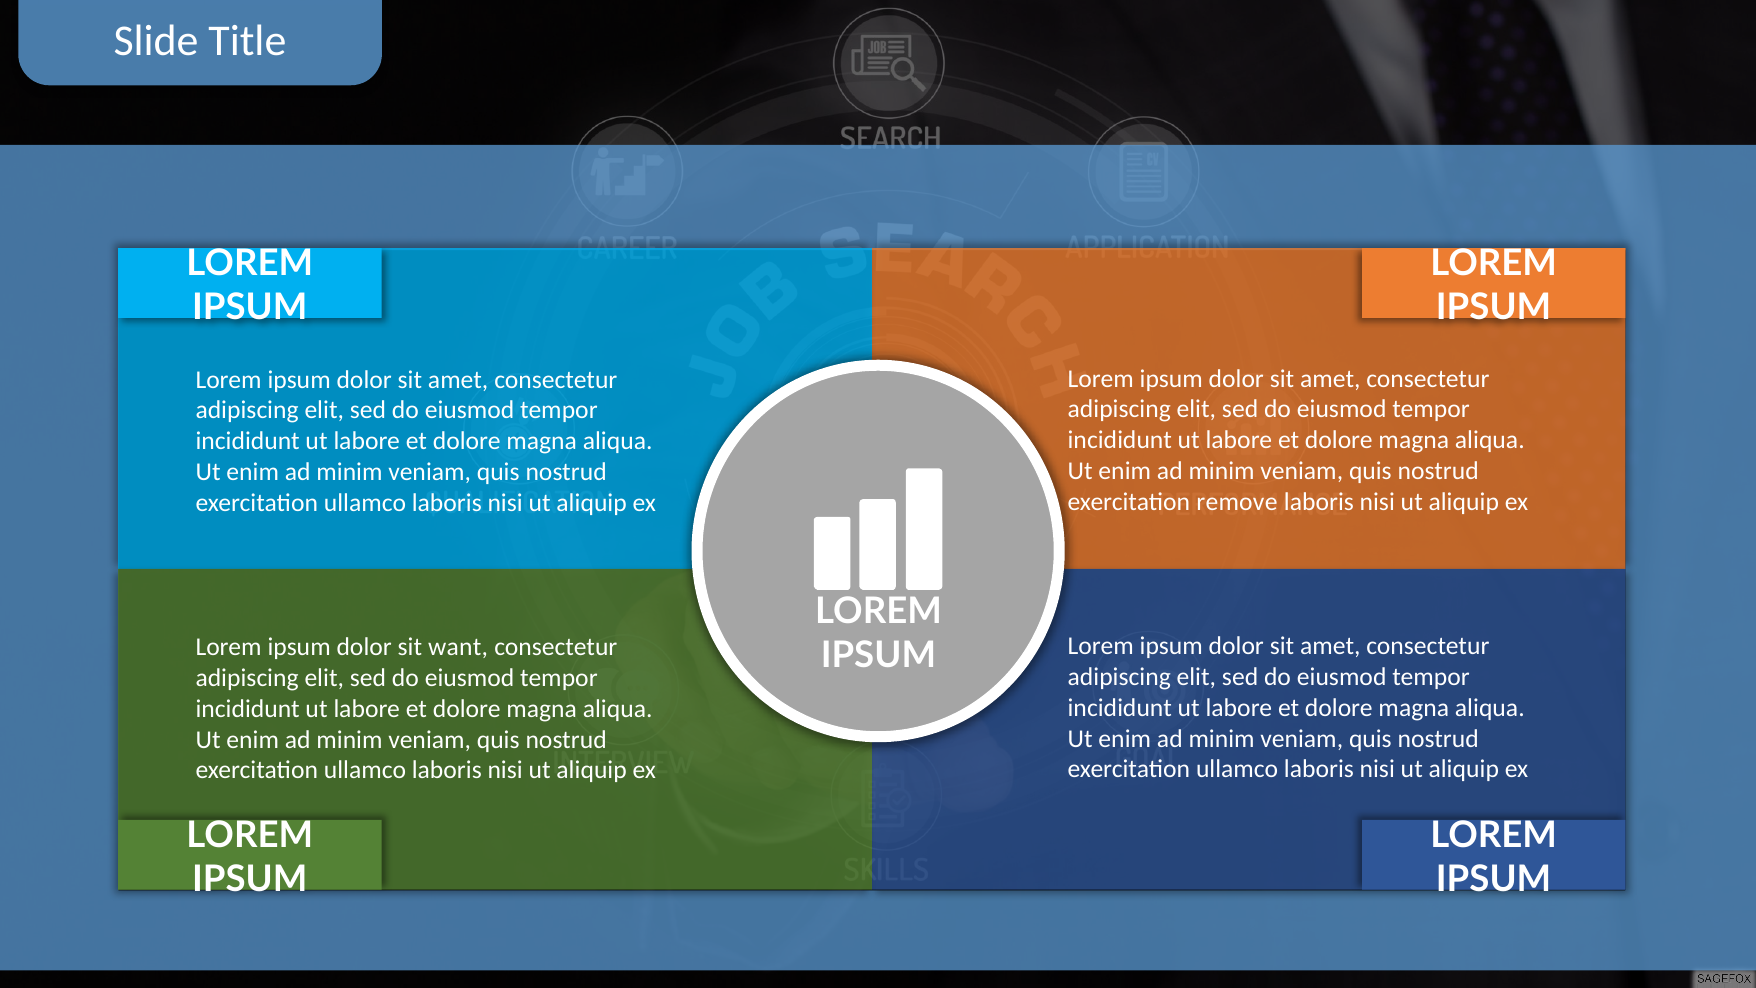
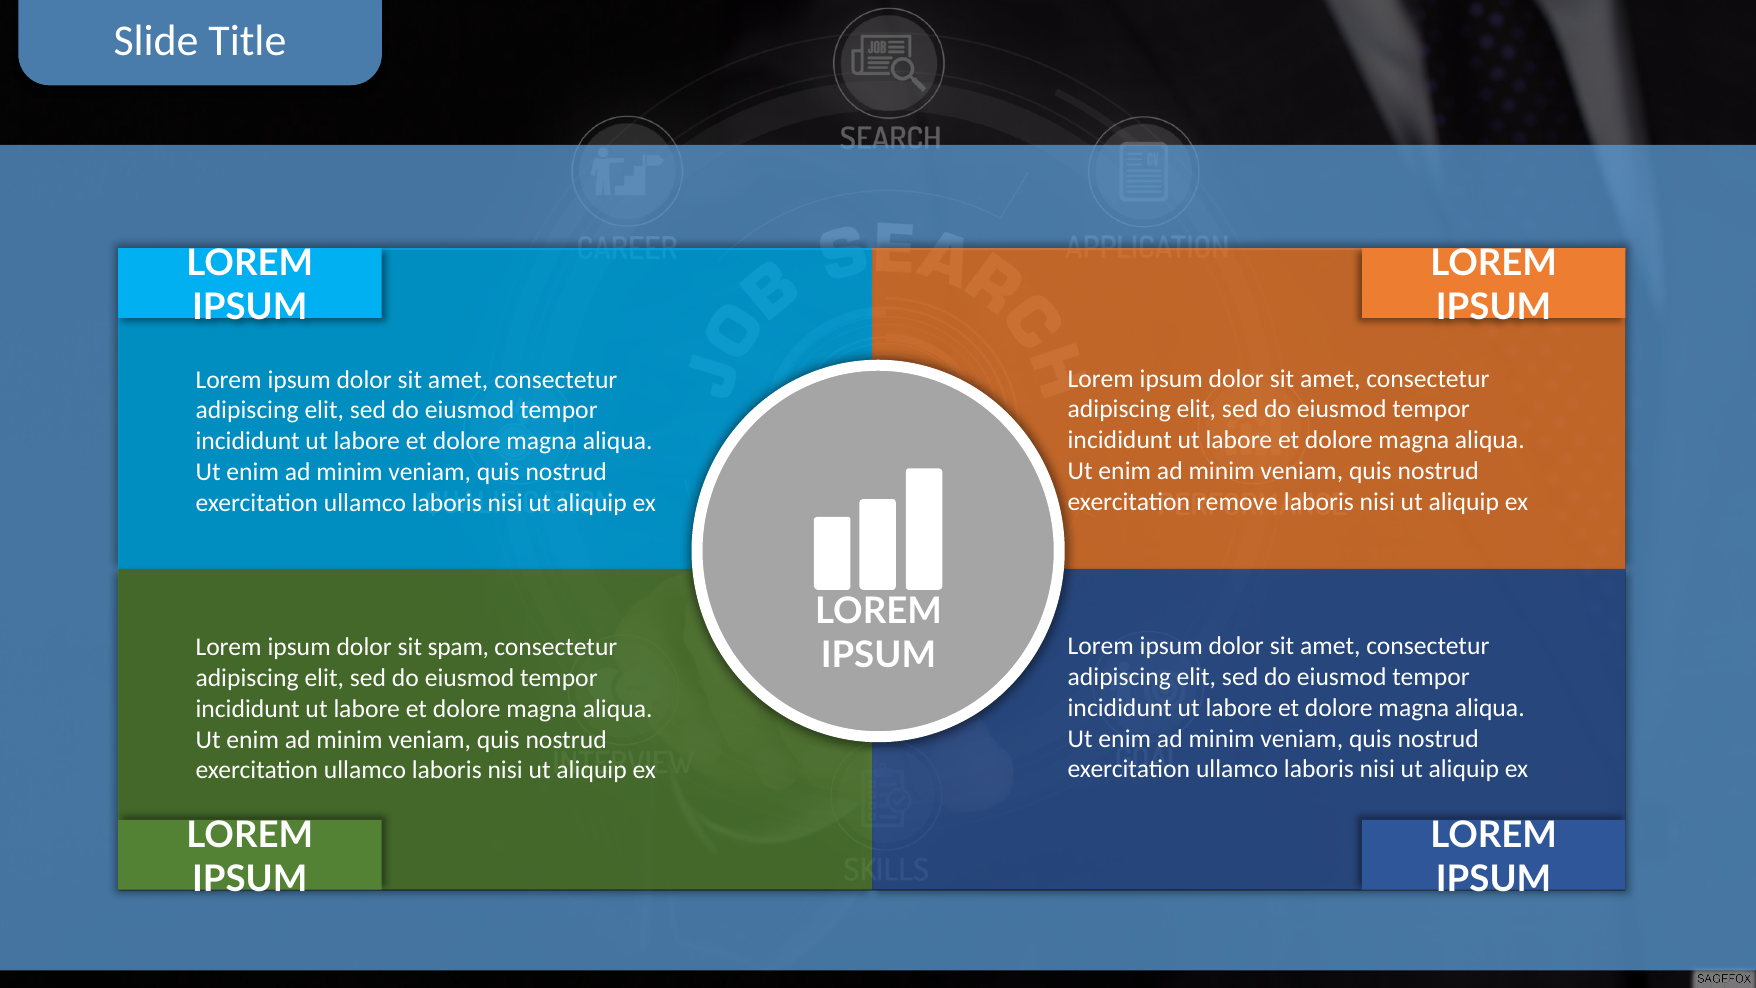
want: want -> spam
